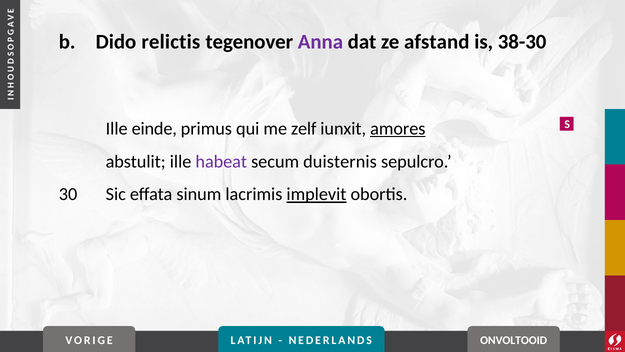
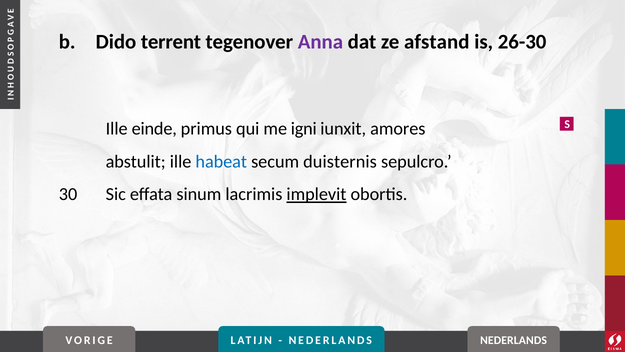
relictis: relictis -> terrent
38-30: 38-30 -> 26-30
zelf: zelf -> igni
amores underline: present -> none
habeat colour: purple -> blue
VORIGE ONVOLTOOID: ONVOLTOOID -> NEDERLANDS
